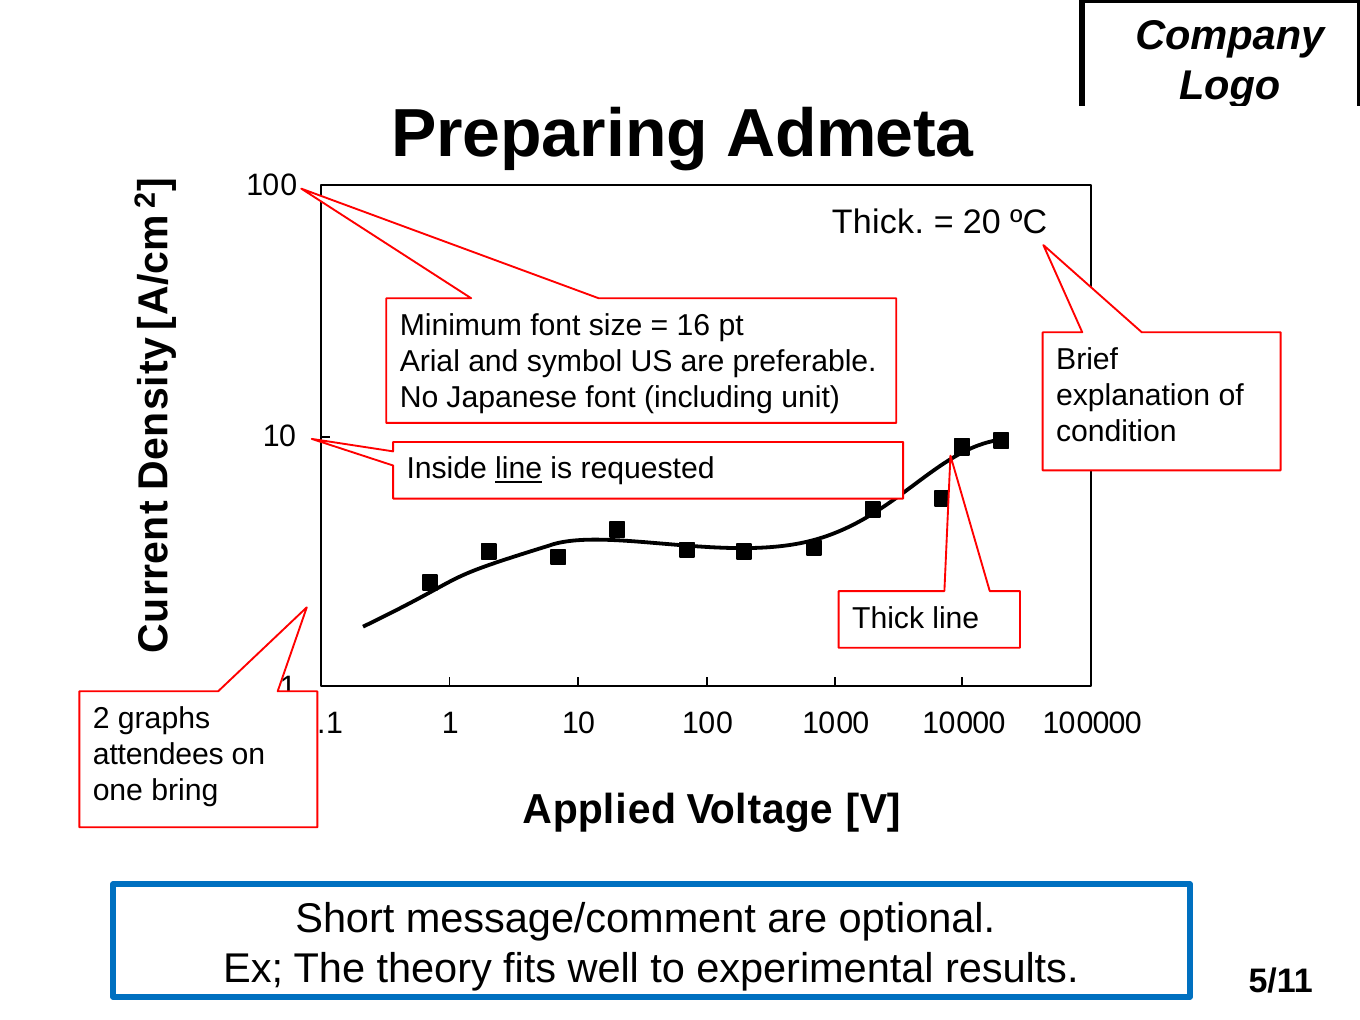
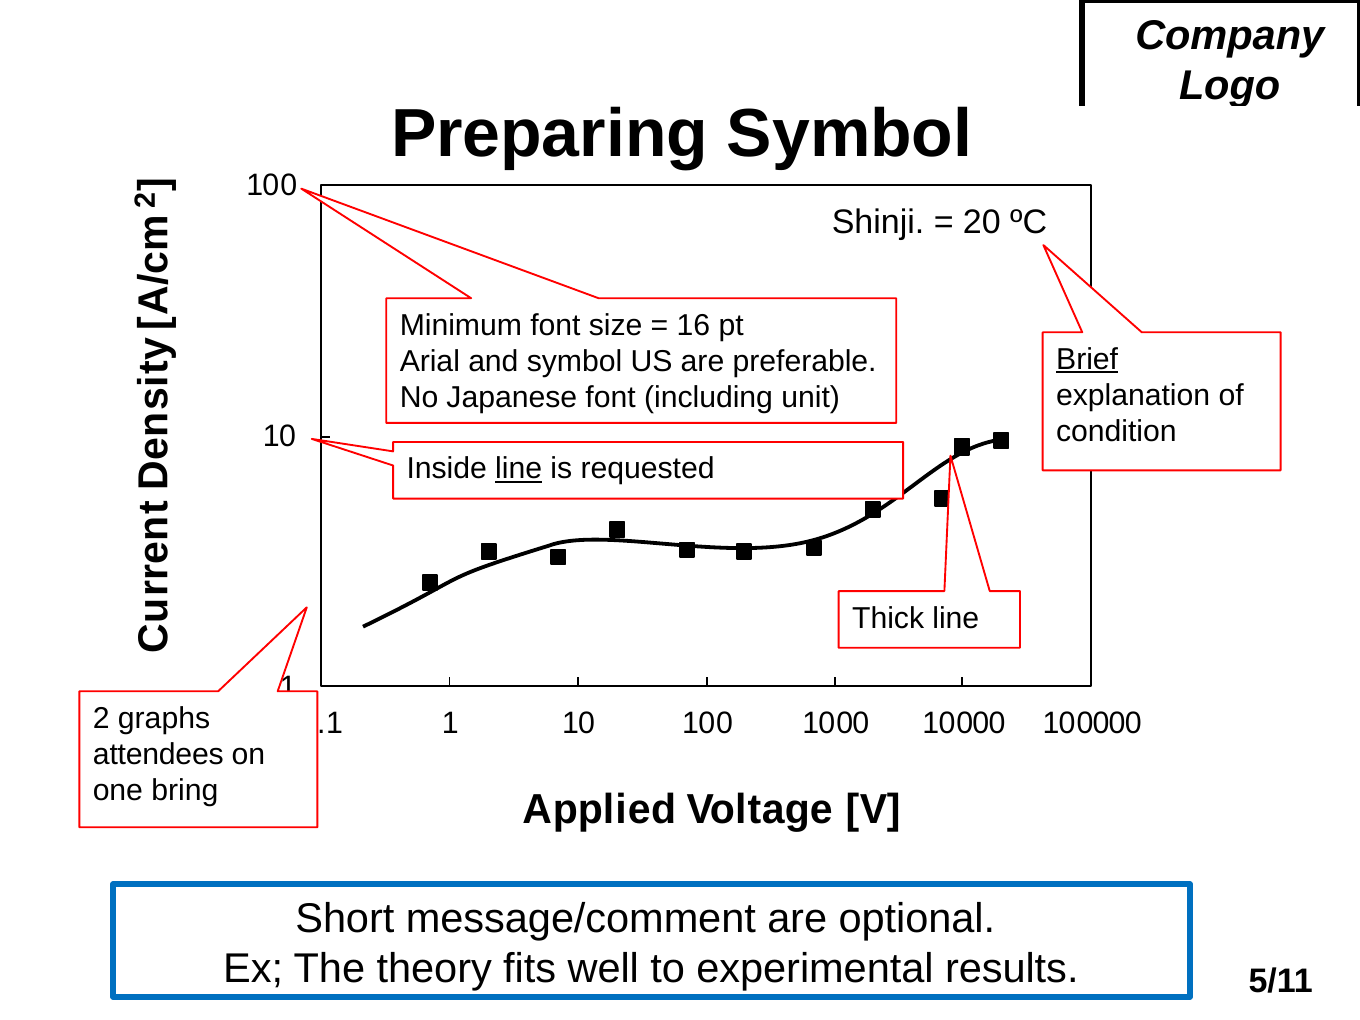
Preparing Admeta: Admeta -> Symbol
Thick at (878, 222): Thick -> Shinji
Brief underline: none -> present
